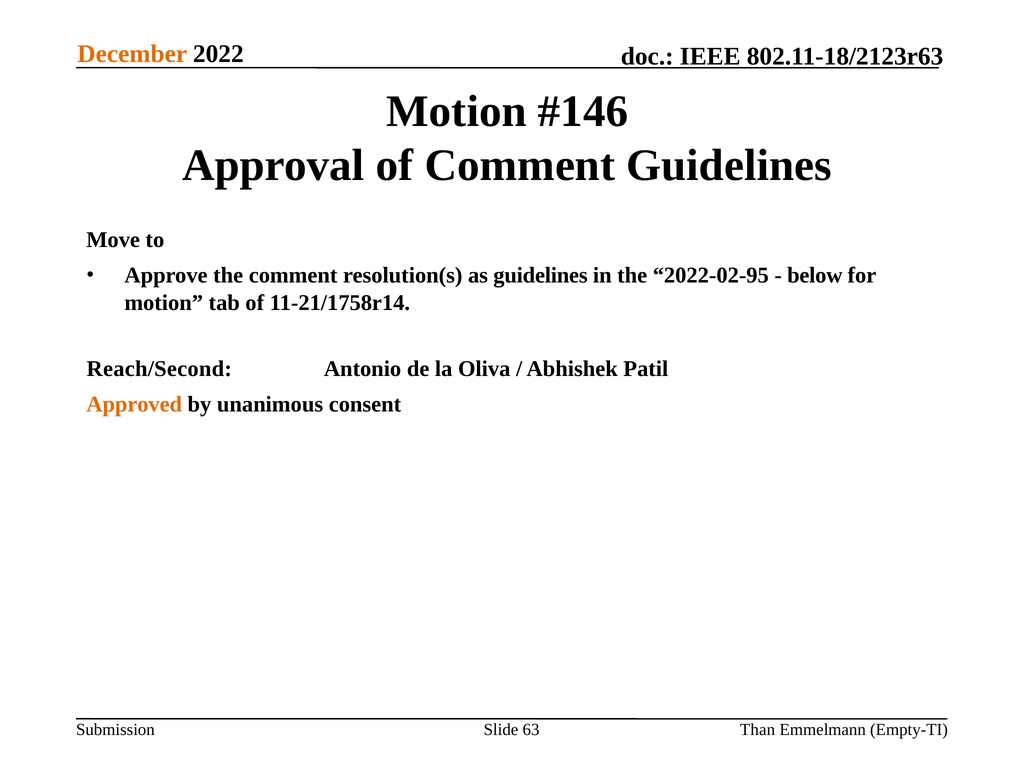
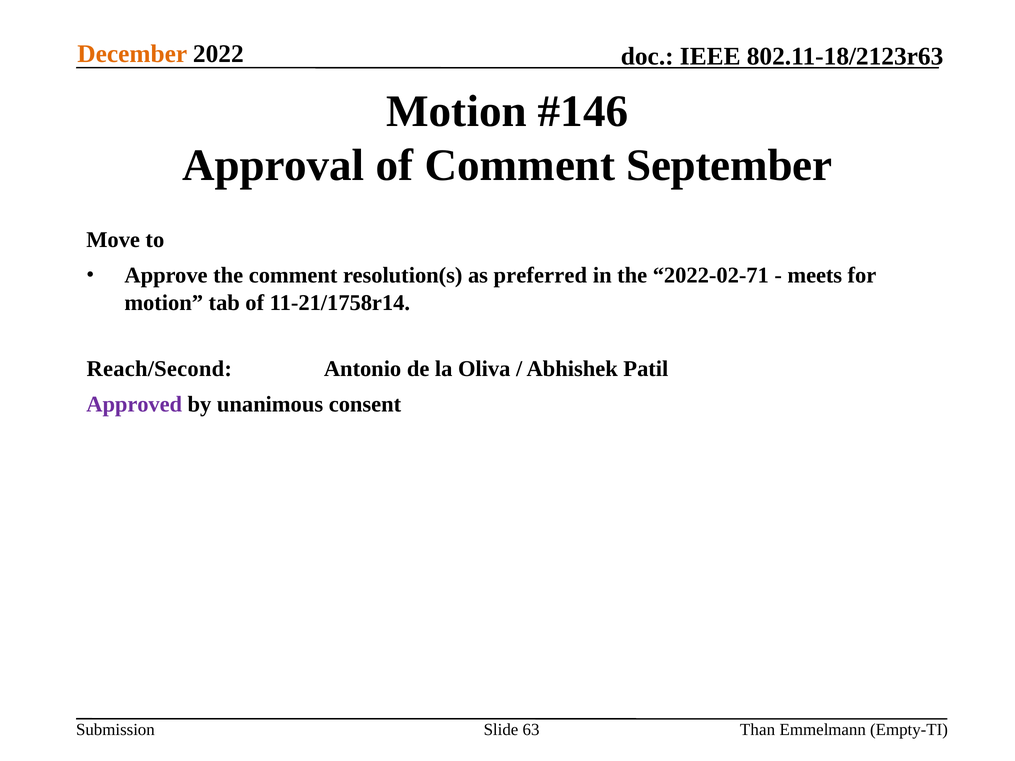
Comment Guidelines: Guidelines -> September
as guidelines: guidelines -> preferred
2022-02-95: 2022-02-95 -> 2022-02-71
below: below -> meets
Approved colour: orange -> purple
